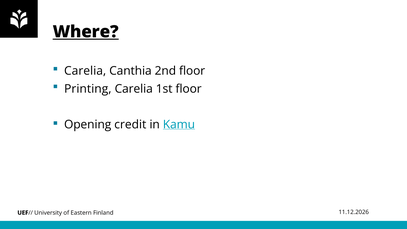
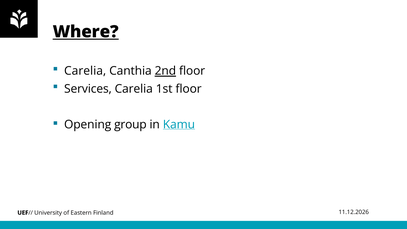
2nd underline: none -> present
Printing: Printing -> Services
credit: credit -> group
